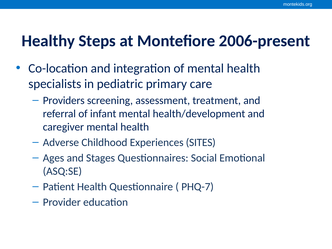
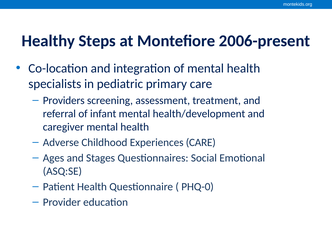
Experiences SITES: SITES -> CARE
PHQ-7: PHQ-7 -> PHQ-0
